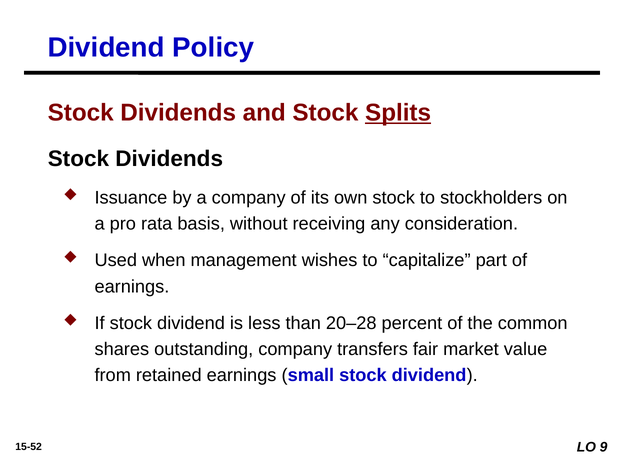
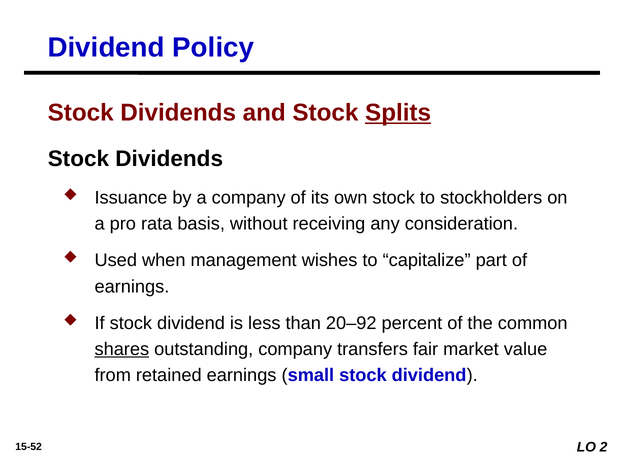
20–28: 20–28 -> 20–92
shares underline: none -> present
9: 9 -> 2
